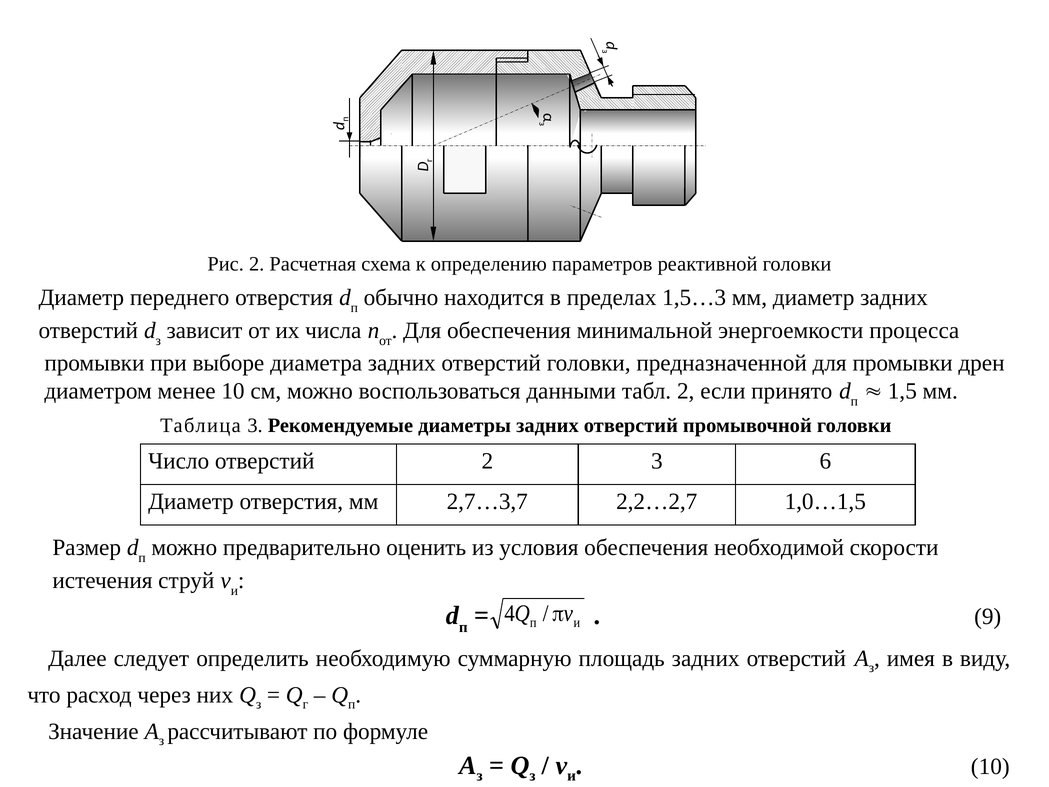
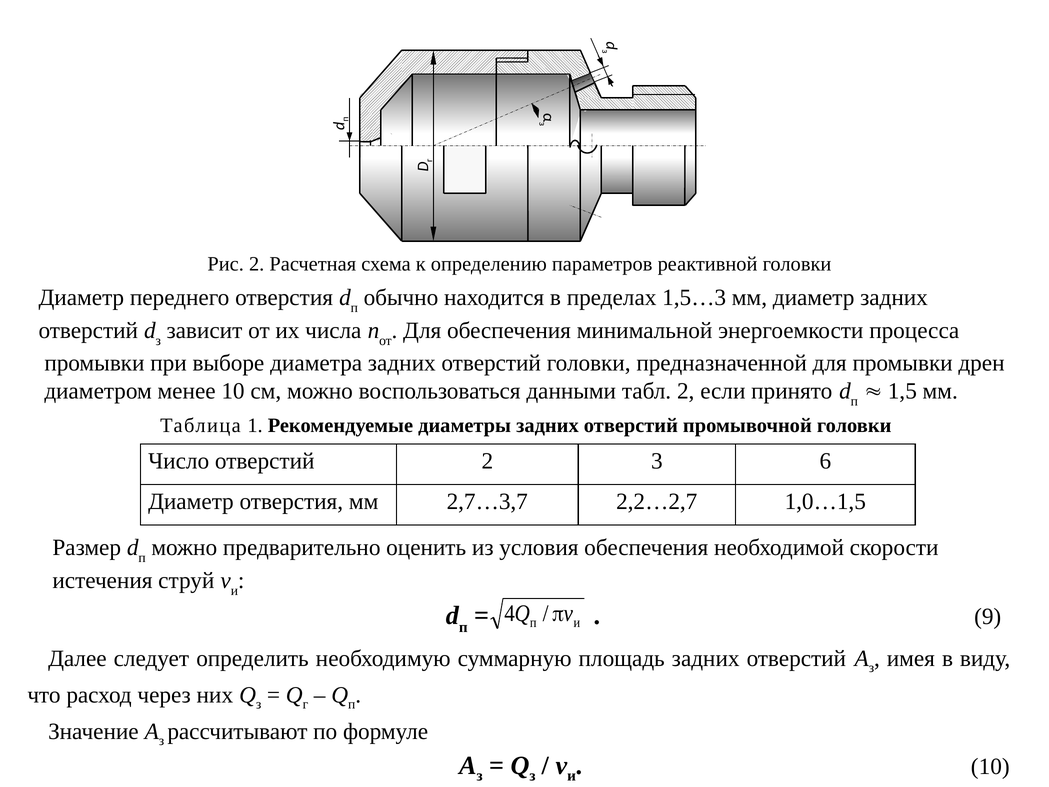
Таблица 3: 3 -> 1
